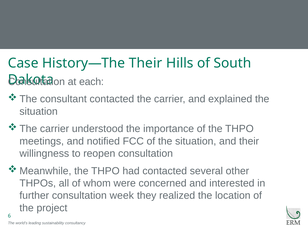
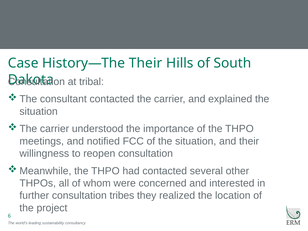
each: each -> tribal
week: week -> tribes
